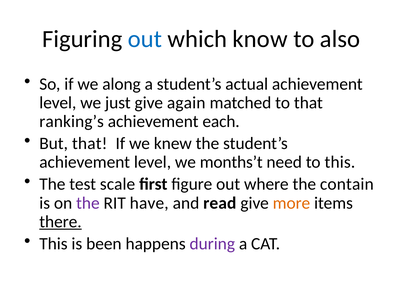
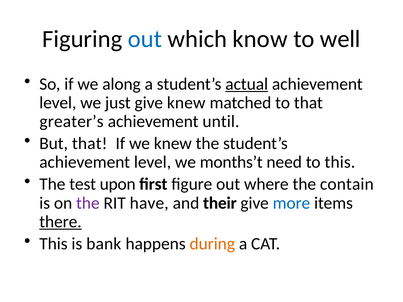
also: also -> well
actual underline: none -> present
give again: again -> knew
ranking’s: ranking’s -> greater’s
each: each -> until
scale: scale -> upon
read: read -> their
more colour: orange -> blue
been: been -> bank
during colour: purple -> orange
